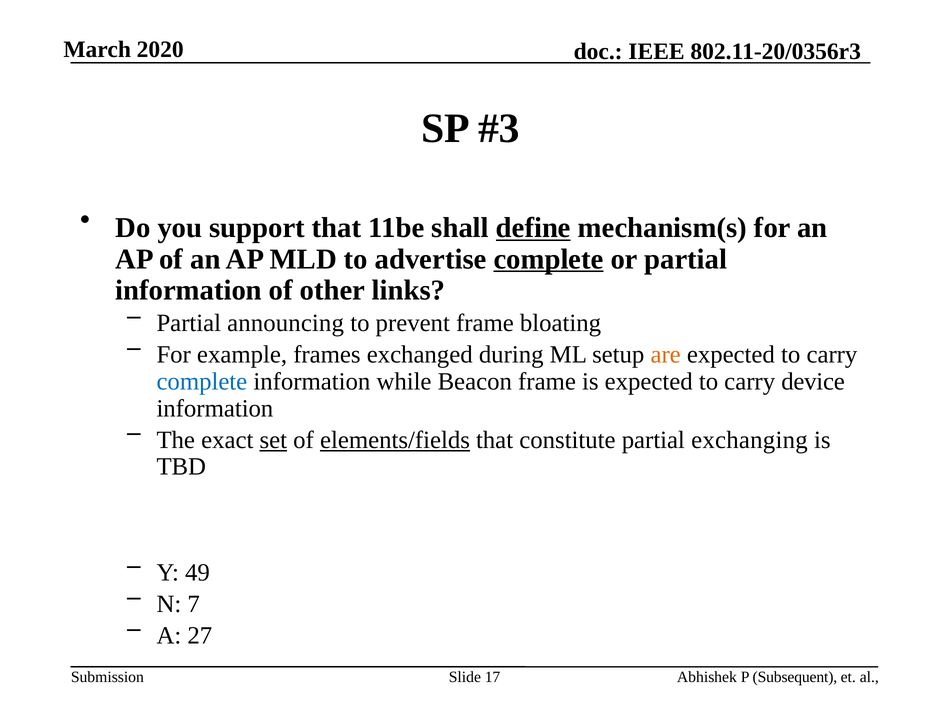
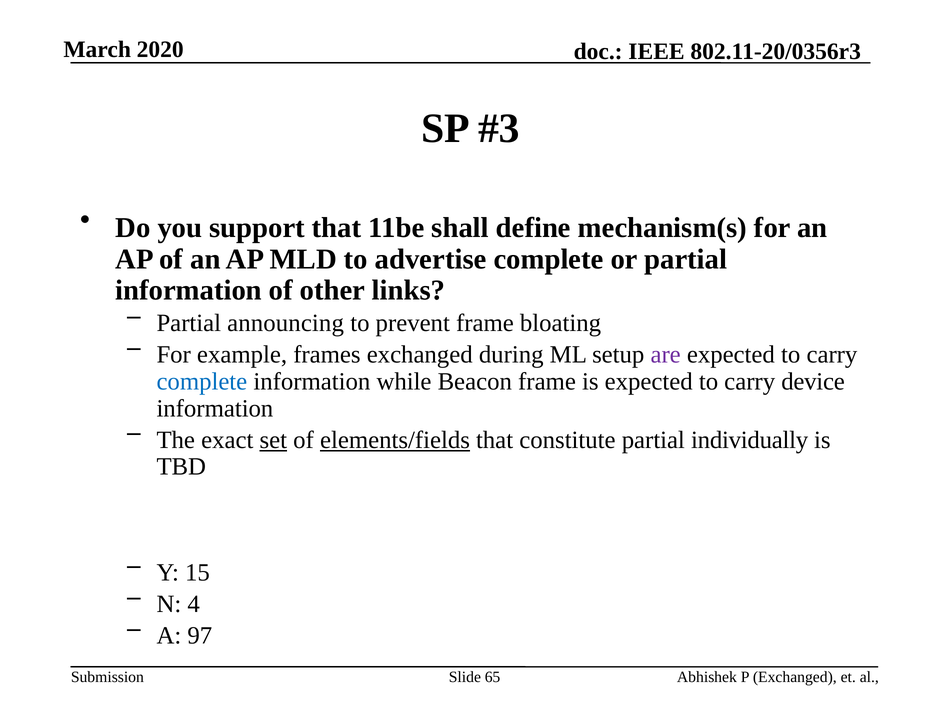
define underline: present -> none
complete at (549, 259) underline: present -> none
are colour: orange -> purple
exchanging: exchanging -> individually
49: 49 -> 15
7: 7 -> 4
27: 27 -> 97
17: 17 -> 65
P Subsequent: Subsequent -> Exchanged
